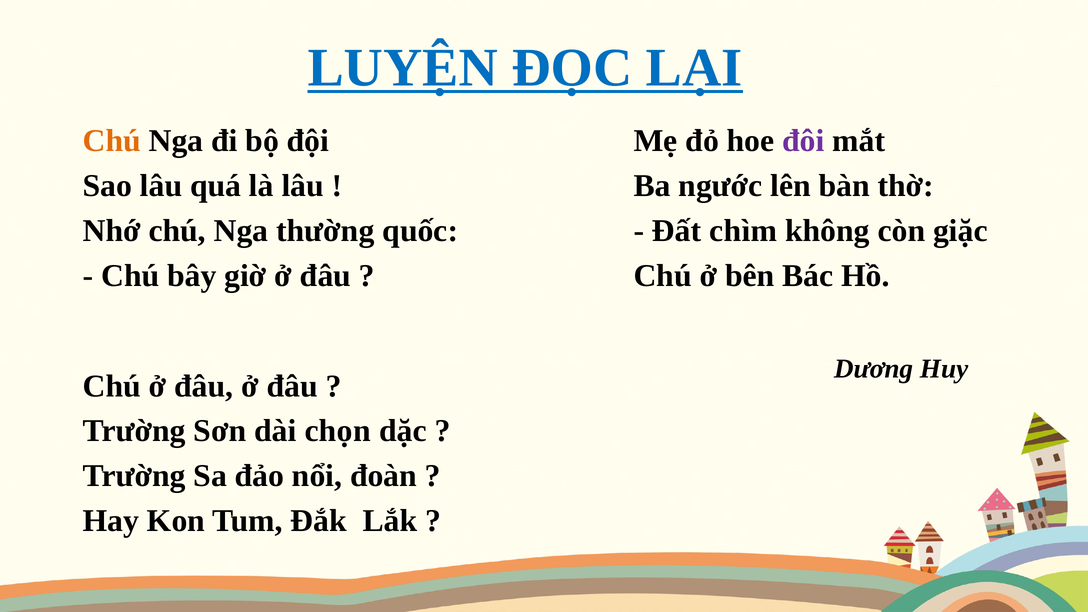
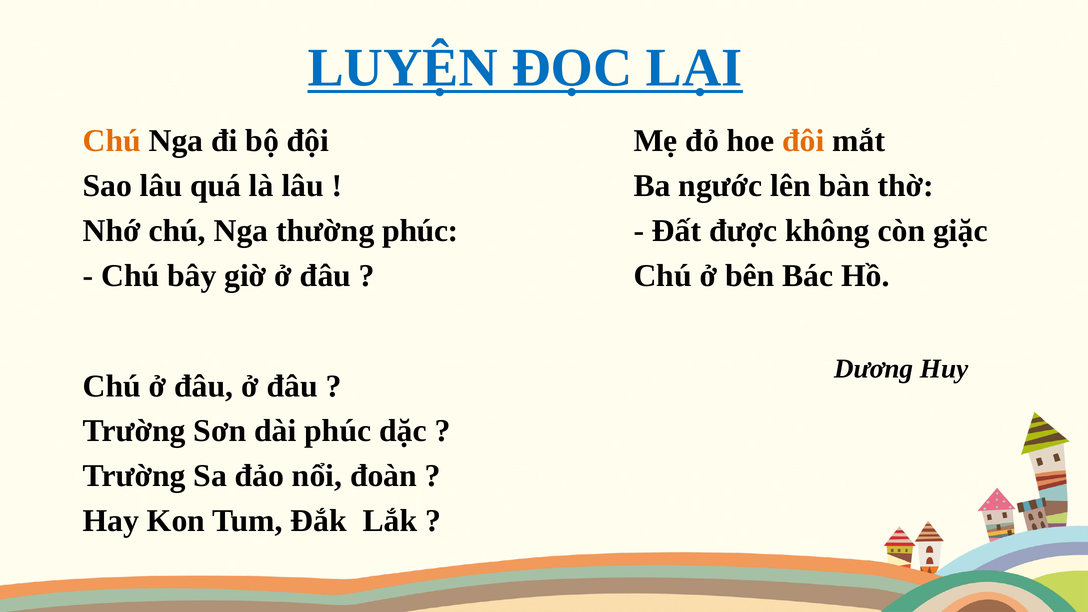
đôi colour: purple -> orange
thường quốc: quốc -> phúc
chìm: chìm -> được
dài chọn: chọn -> phúc
